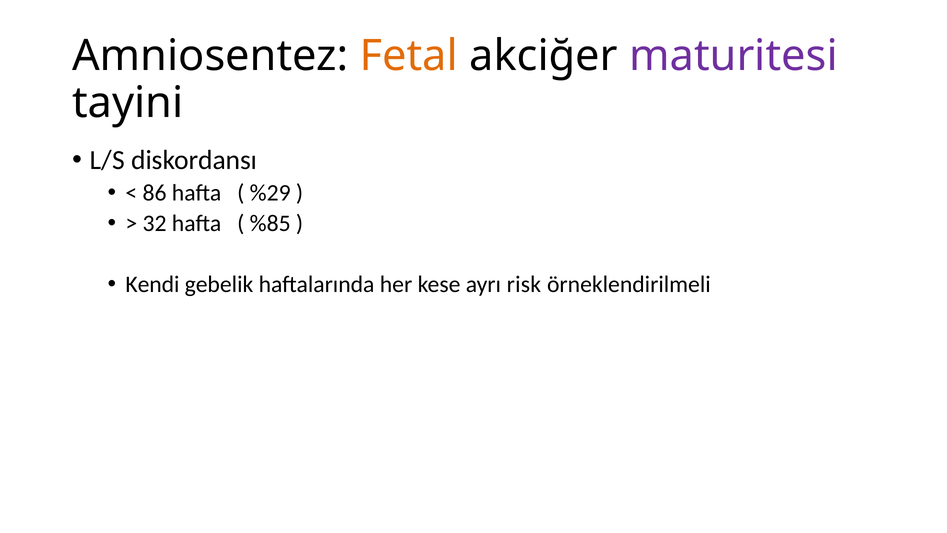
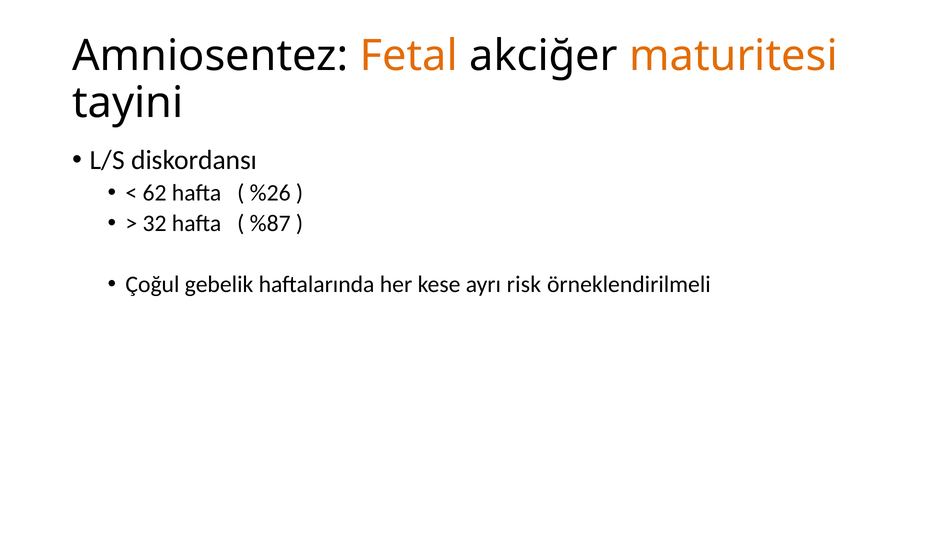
maturitesi colour: purple -> orange
86: 86 -> 62
%29: %29 -> %26
%85: %85 -> %87
Kendi: Kendi -> Çoğul
